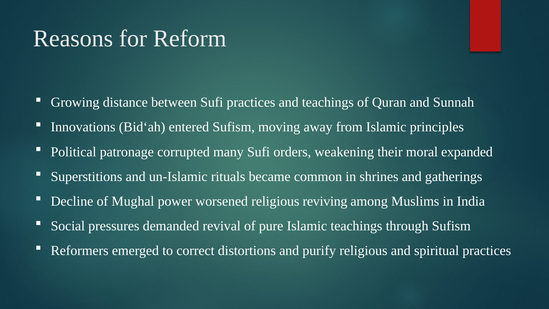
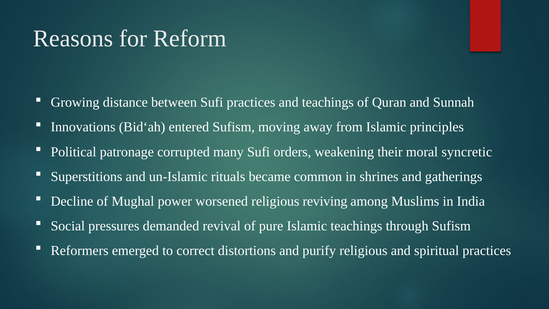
expanded: expanded -> syncretic
